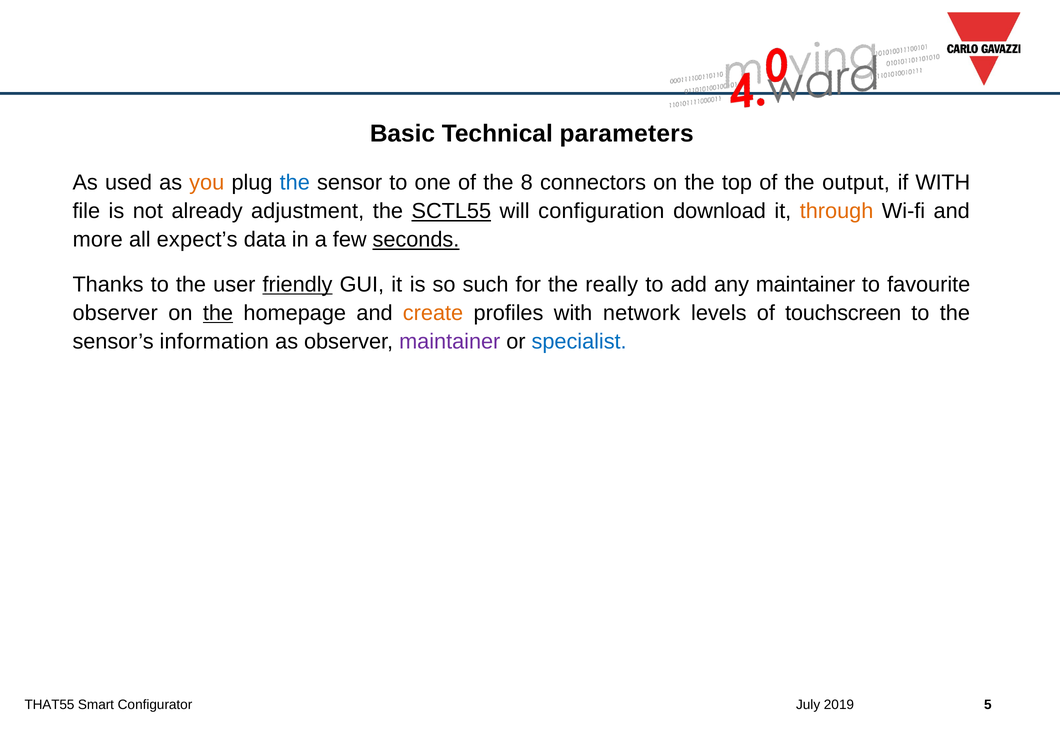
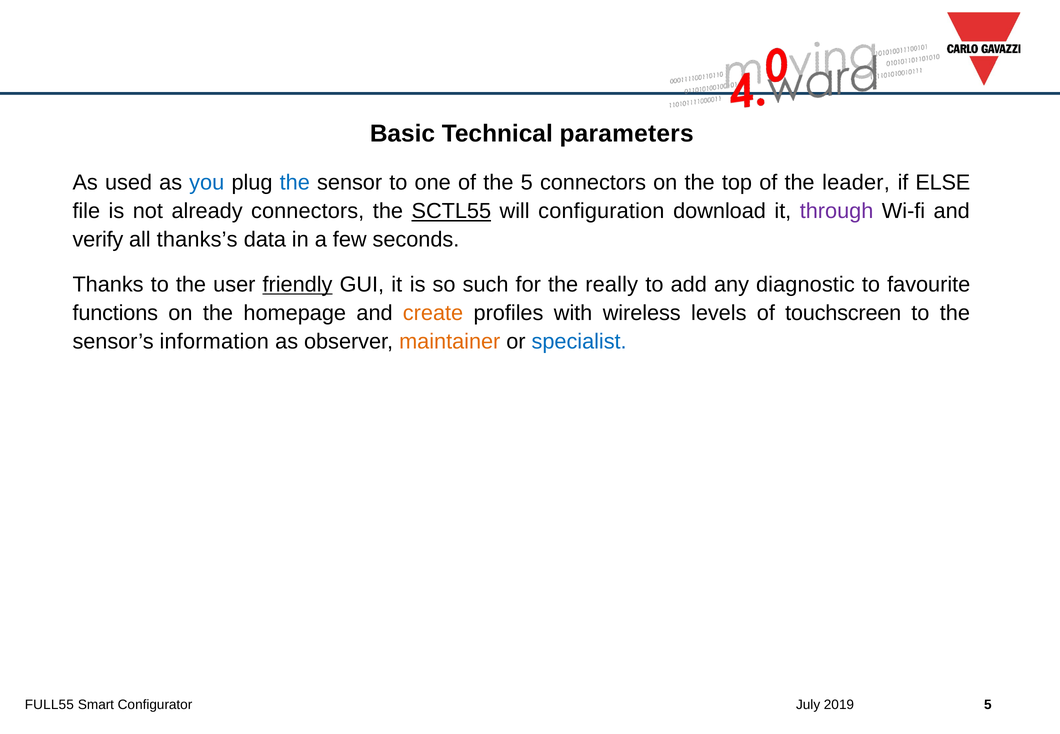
you colour: orange -> blue
the 8: 8 -> 5
output: output -> leader
if WITH: WITH -> ELSE
already adjustment: adjustment -> connectors
through colour: orange -> purple
more: more -> verify
expect’s: expect’s -> thanks’s
seconds underline: present -> none
any maintainer: maintainer -> diagnostic
observer at (115, 313): observer -> functions
the at (218, 313) underline: present -> none
network: network -> wireless
maintainer at (450, 342) colour: purple -> orange
THAT55: THAT55 -> FULL55
